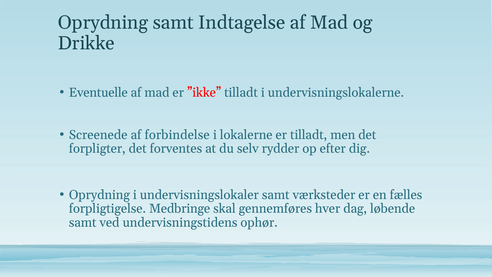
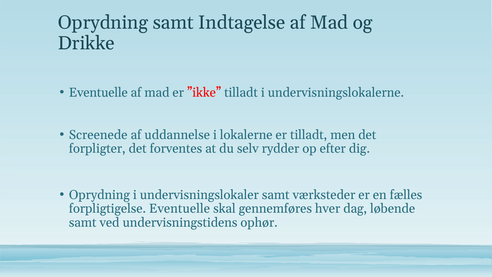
forbindelse: forbindelse -> uddannelse
forpligtigelse Medbringe: Medbringe -> Eventuelle
